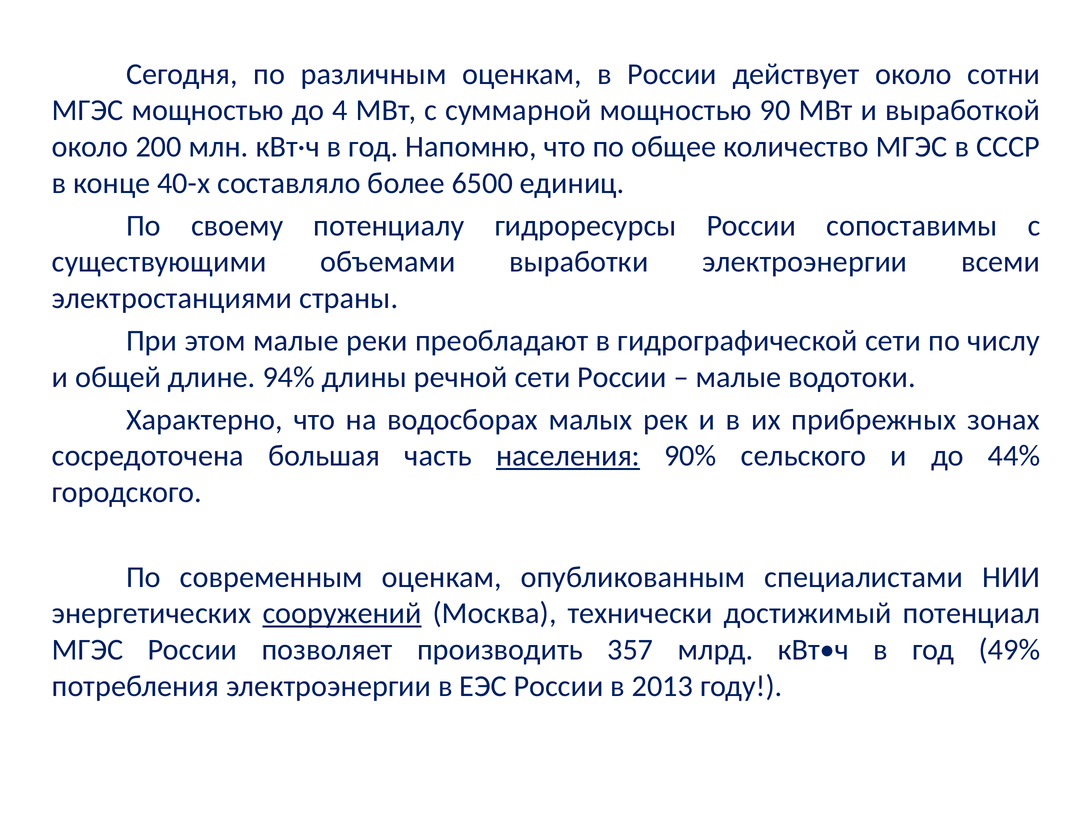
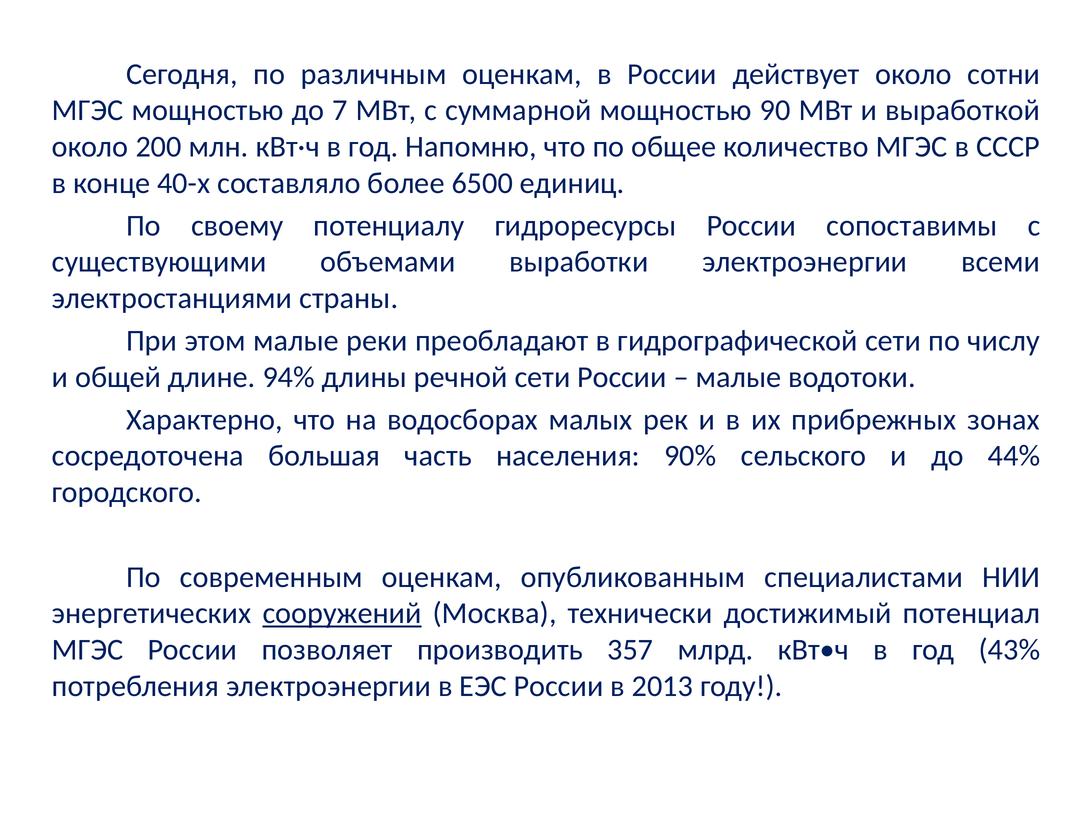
4: 4 -> 7
населения underline: present -> none
49%: 49% -> 43%
